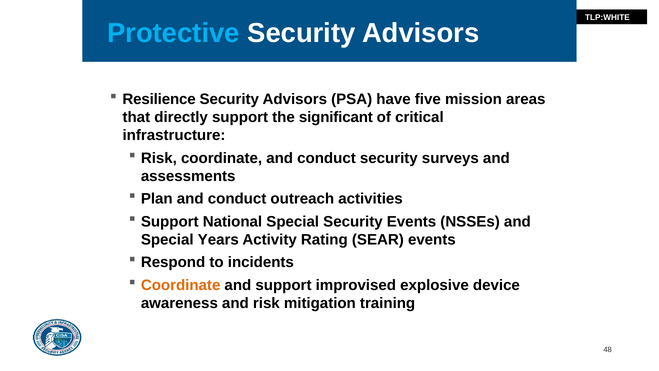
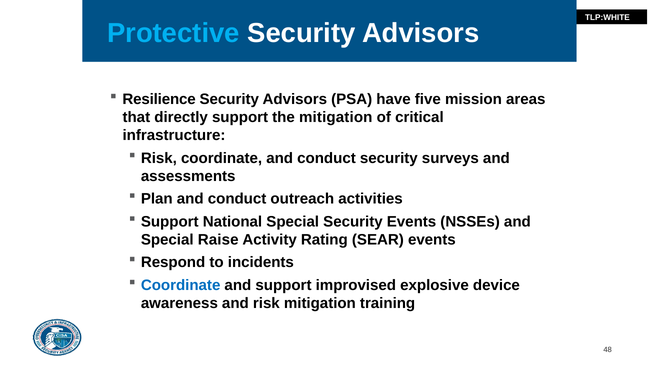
the significant: significant -> mitigation
Years: Years -> Raise
Coordinate at (181, 285) colour: orange -> blue
